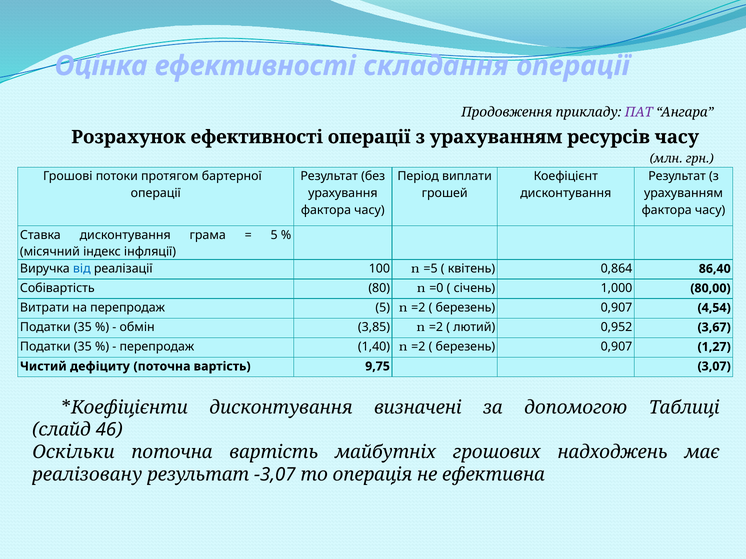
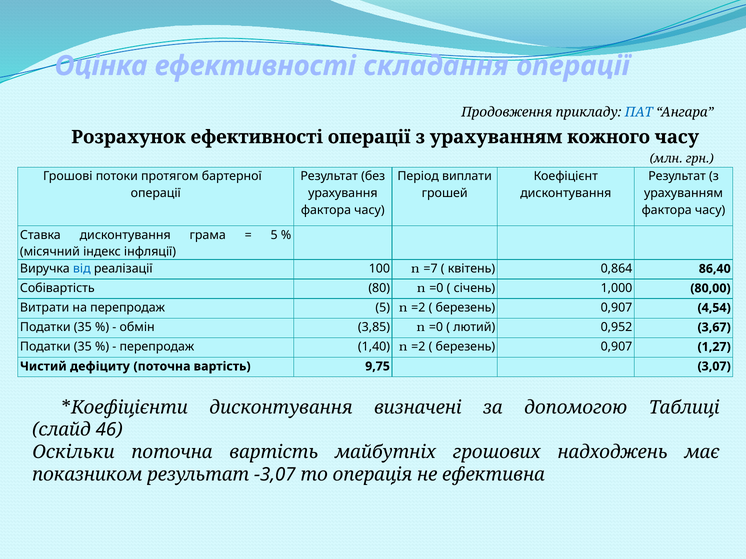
ПАТ colour: purple -> blue
ресурсів: ресурсів -> кожного
=5: =5 -> =7
3,85 n =2: =2 -> =0
реалізовану: реалізовану -> показником
